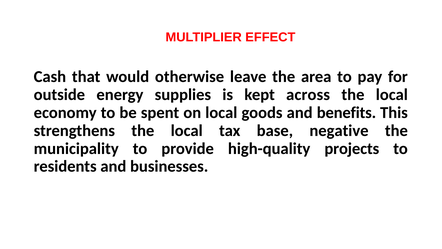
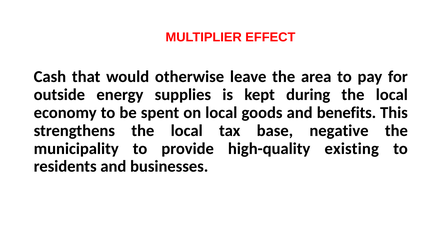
across: across -> during
projects: projects -> existing
